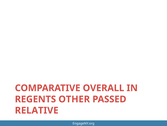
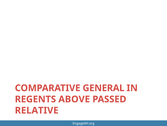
OVERALL: OVERALL -> GENERAL
OTHER: OTHER -> ABOVE
